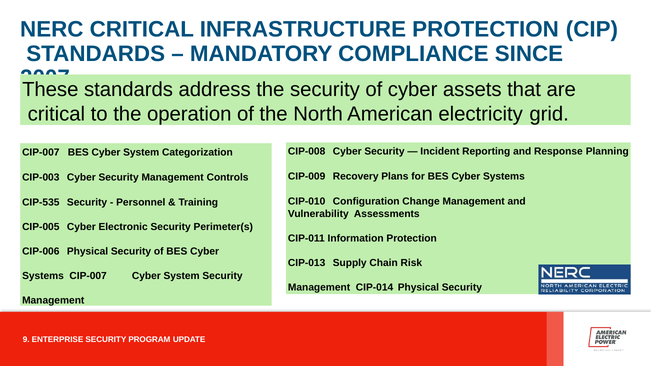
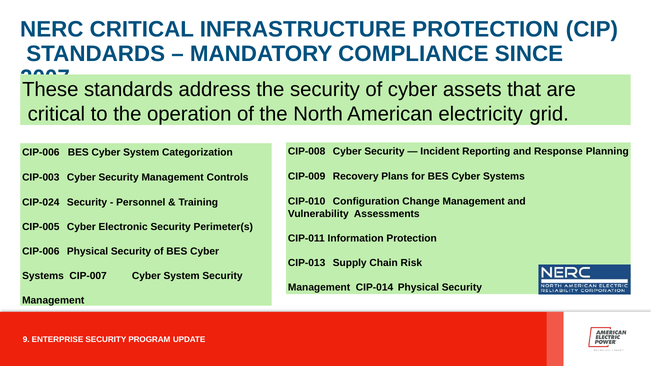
CIP-007 at (41, 152): CIP-007 -> CIP-006
CIP-535: CIP-535 -> CIP-024
